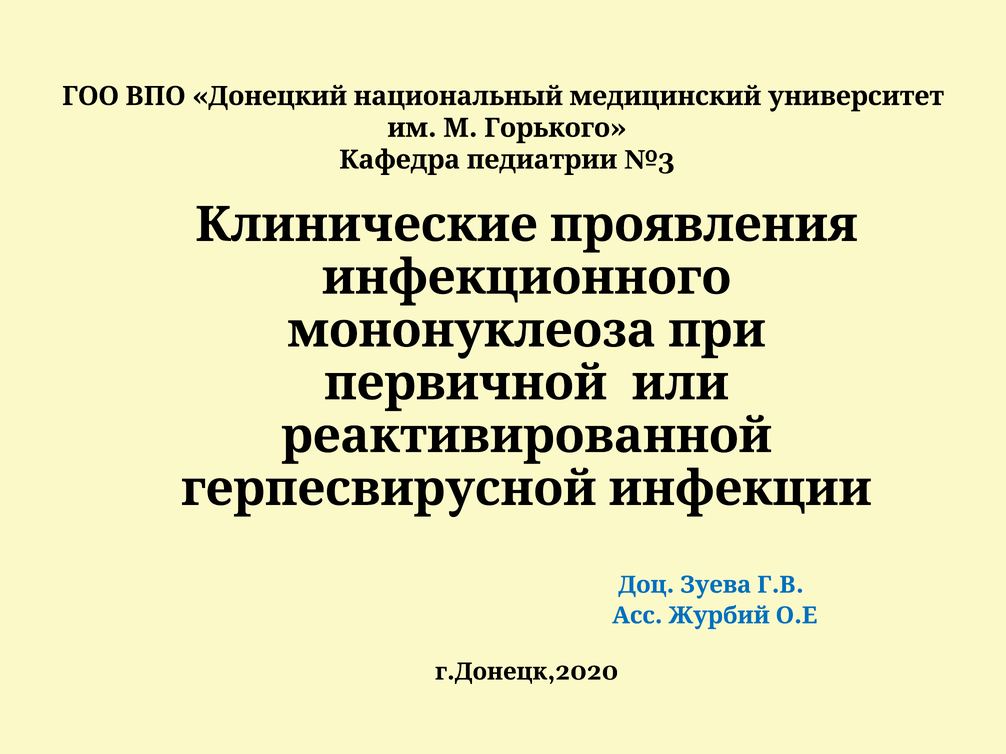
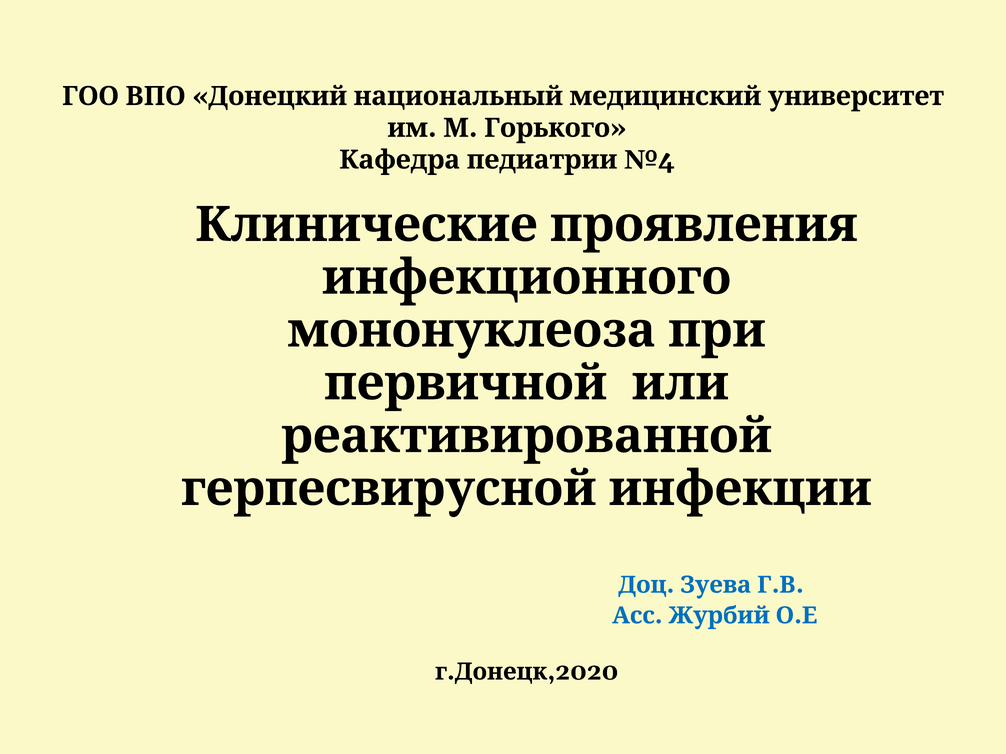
№3: №3 -> №4
